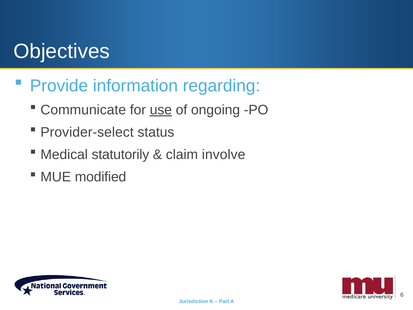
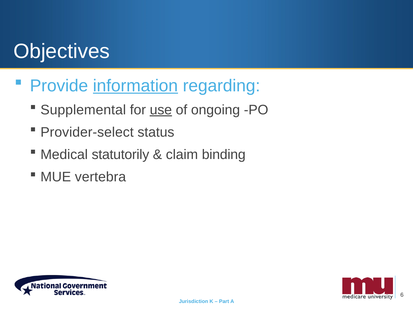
information underline: none -> present
Communicate: Communicate -> Supplemental
involve: involve -> binding
modified: modified -> vertebra
